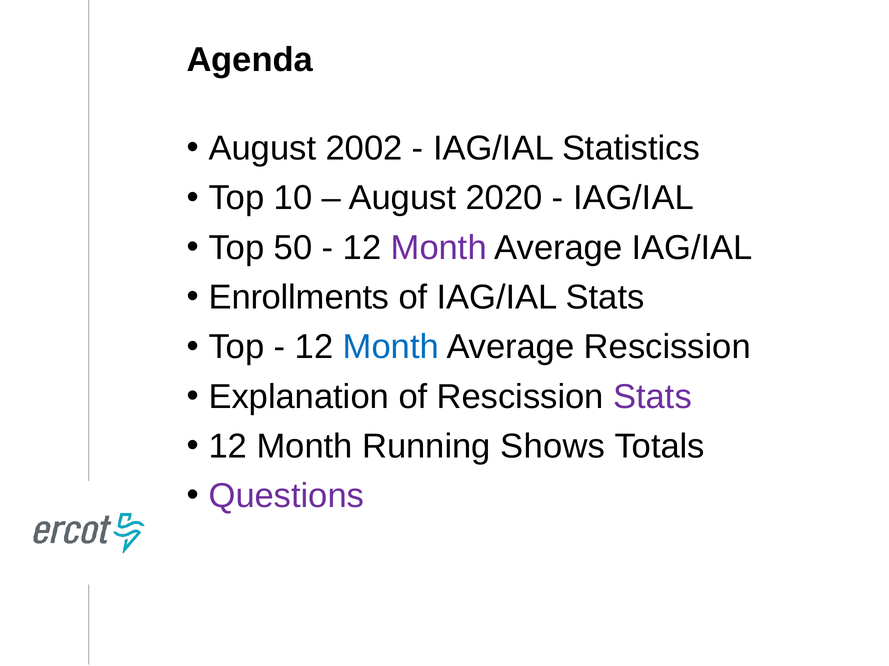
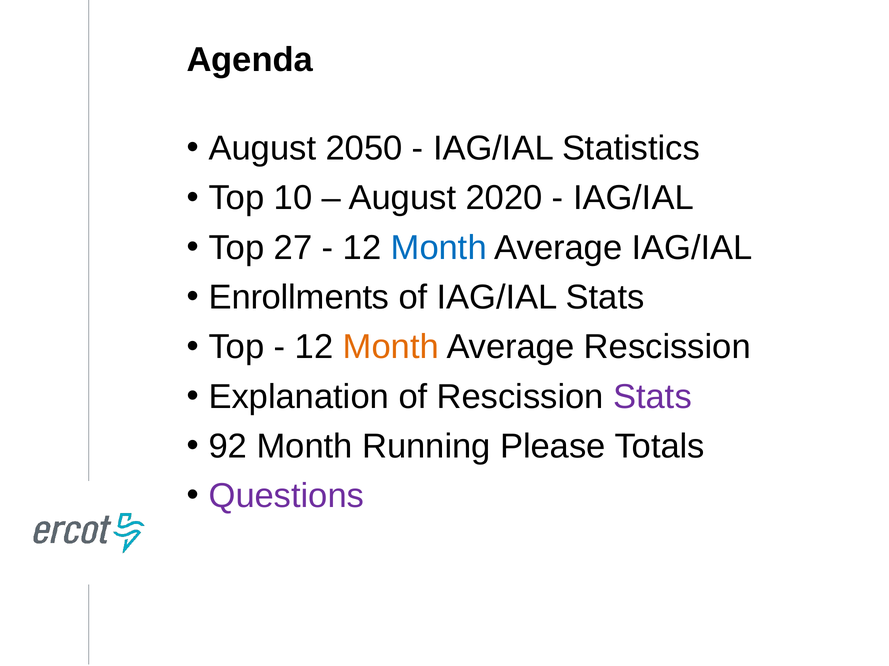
2002: 2002 -> 2050
50: 50 -> 27
Month at (439, 248) colour: purple -> blue
Month at (391, 347) colour: blue -> orange
12 at (228, 447): 12 -> 92
Shows: Shows -> Please
